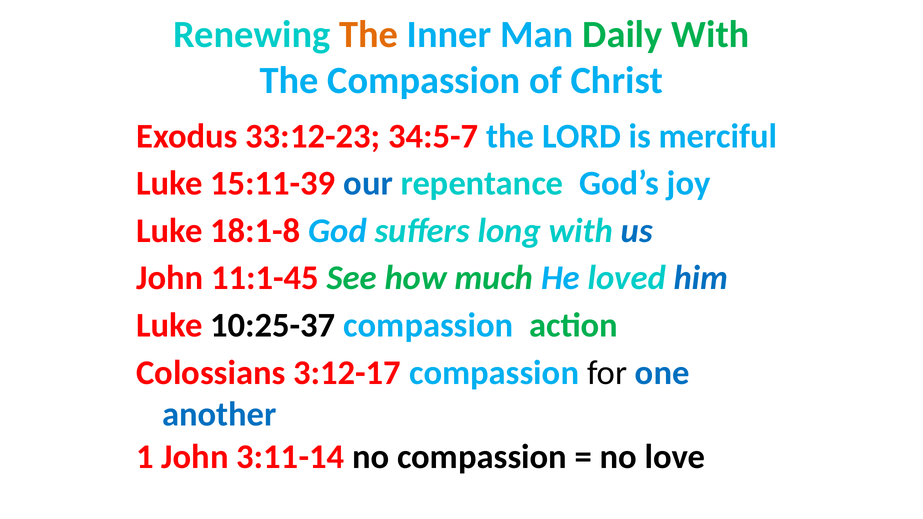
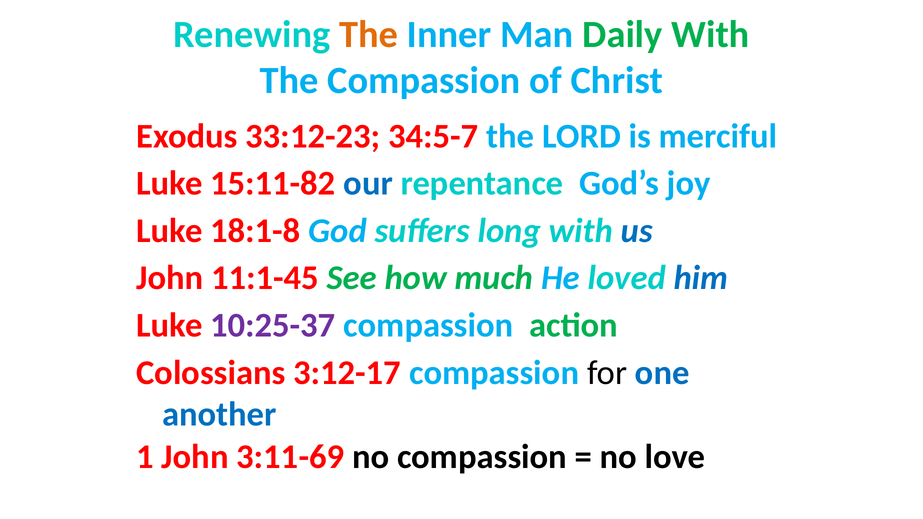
15:11-39: 15:11-39 -> 15:11-82
10:25-37 colour: black -> purple
3:11-14: 3:11-14 -> 3:11-69
